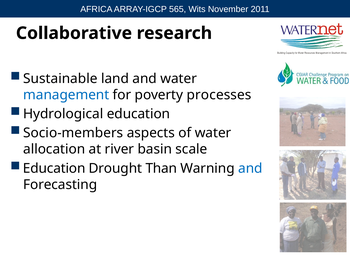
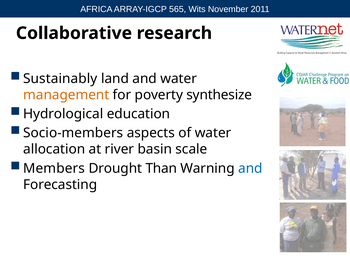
Sustainable: Sustainable -> Sustainably
management at (66, 95) colour: blue -> orange
processes: processes -> synthesize
Education at (54, 169): Education -> Members
